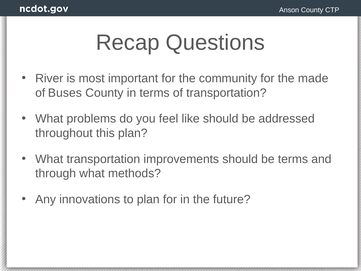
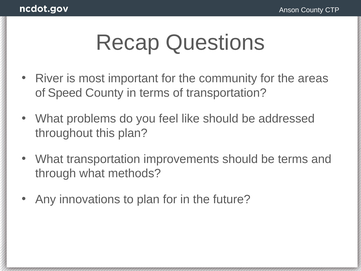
made: made -> areas
Buses: Buses -> Speed
